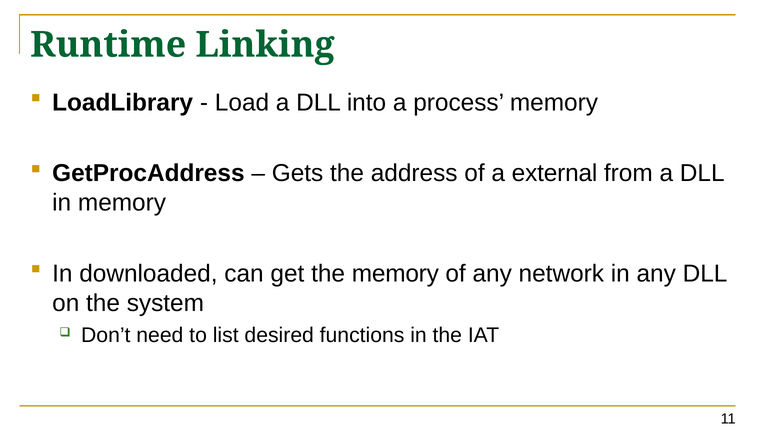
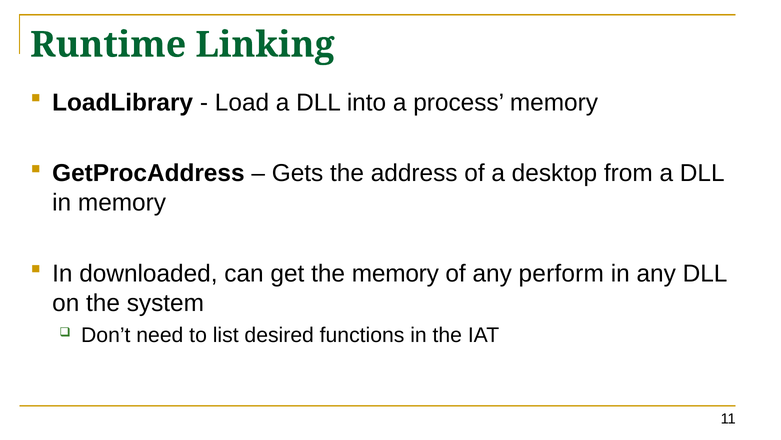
external: external -> desktop
network: network -> perform
